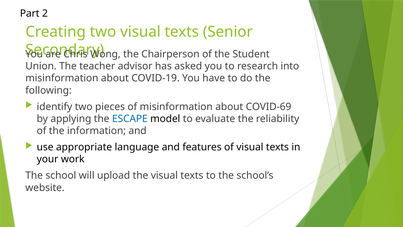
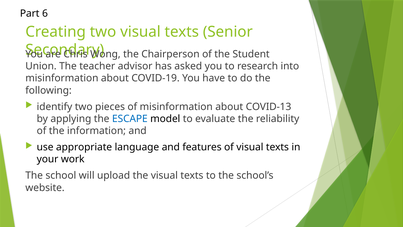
2: 2 -> 6
COVID-69: COVID-69 -> COVID-13
